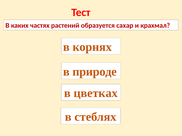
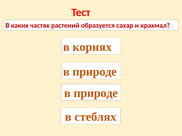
цветках at (96, 93): цветках -> природе
